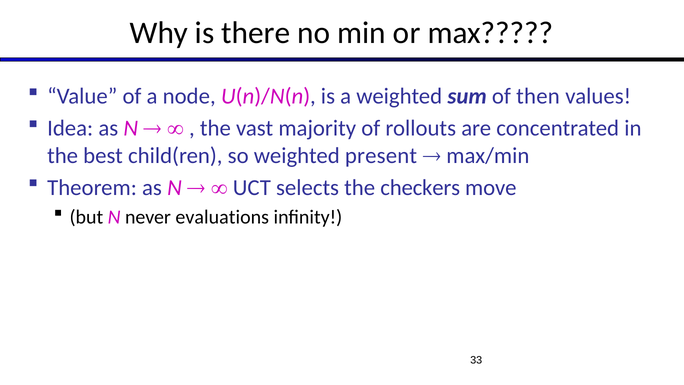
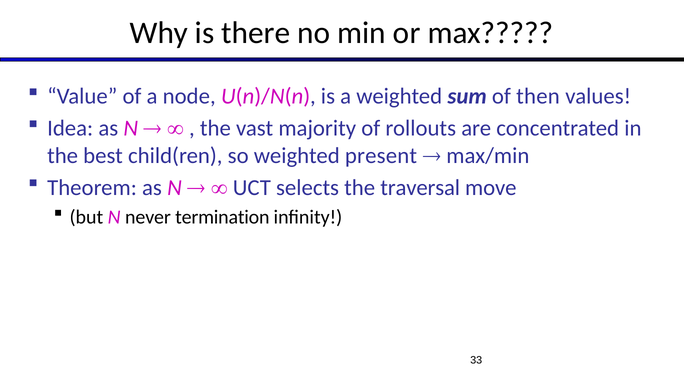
checkers: checkers -> traversal
evaluations: evaluations -> termination
